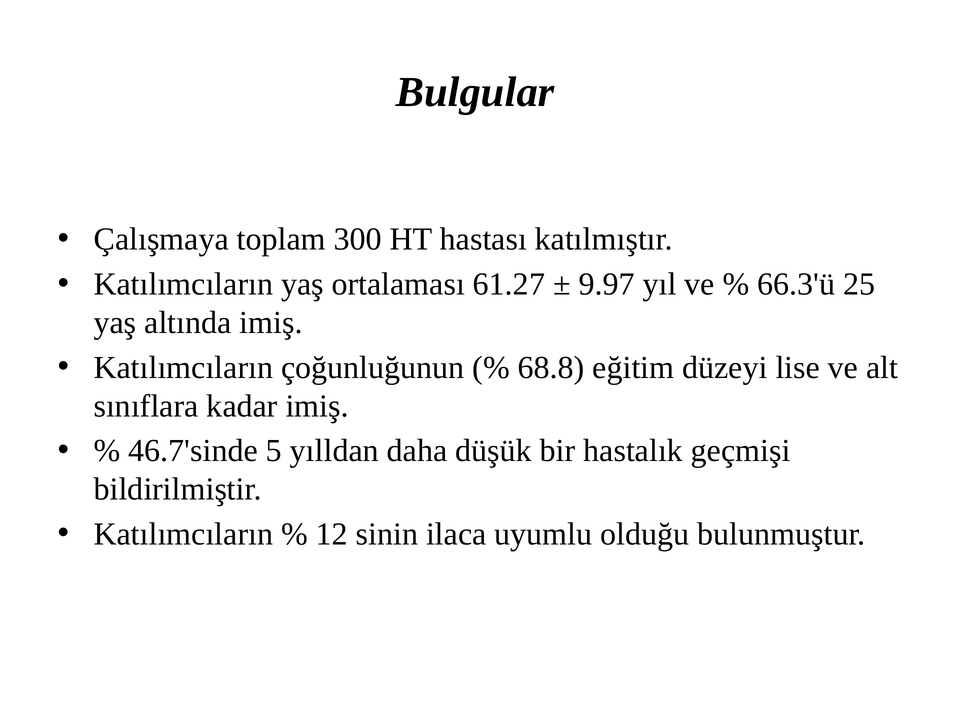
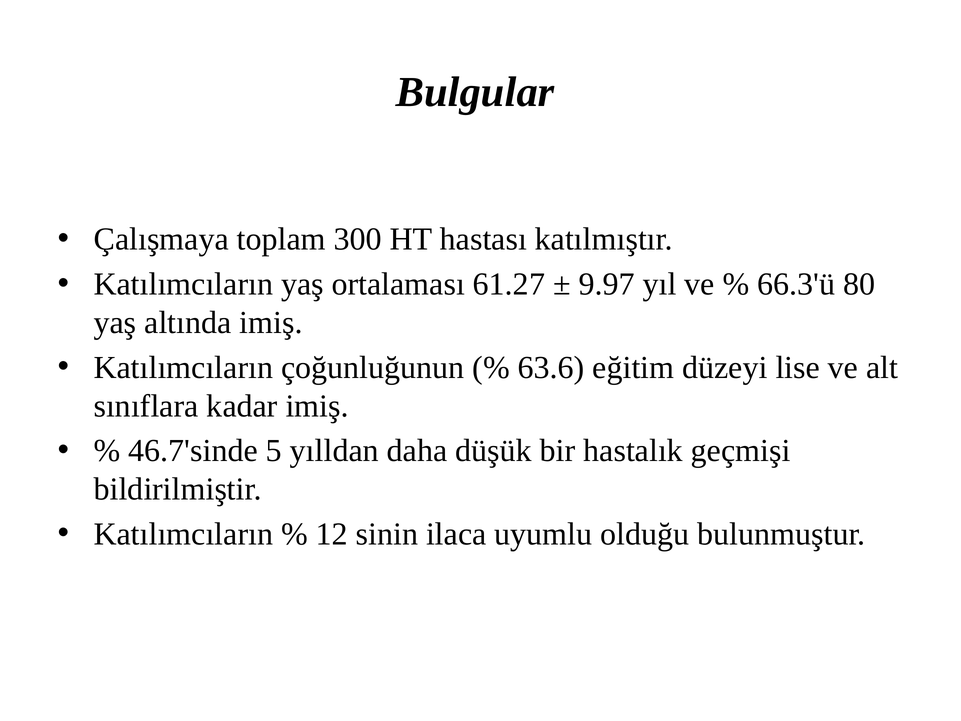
25: 25 -> 80
68.8: 68.8 -> 63.6
